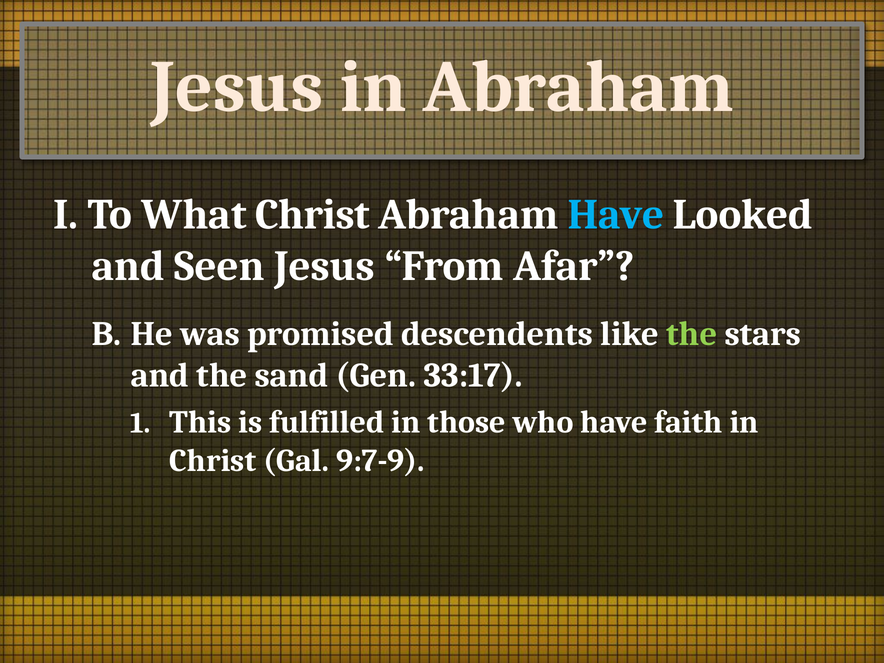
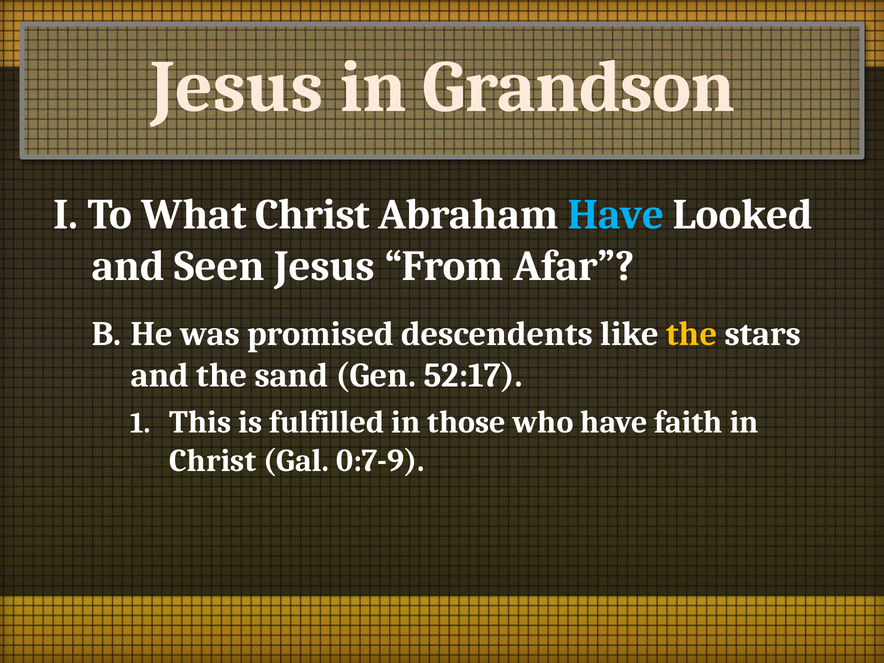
in Abraham: Abraham -> Grandson
the at (692, 334) colour: light green -> yellow
33:17: 33:17 -> 52:17
9:7-9: 9:7-9 -> 0:7-9
